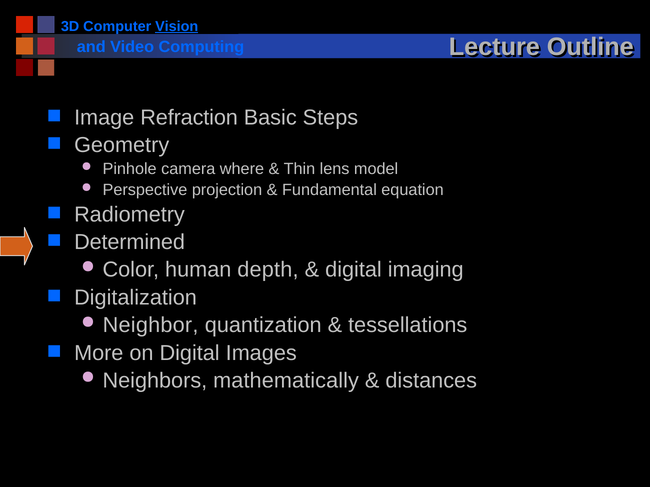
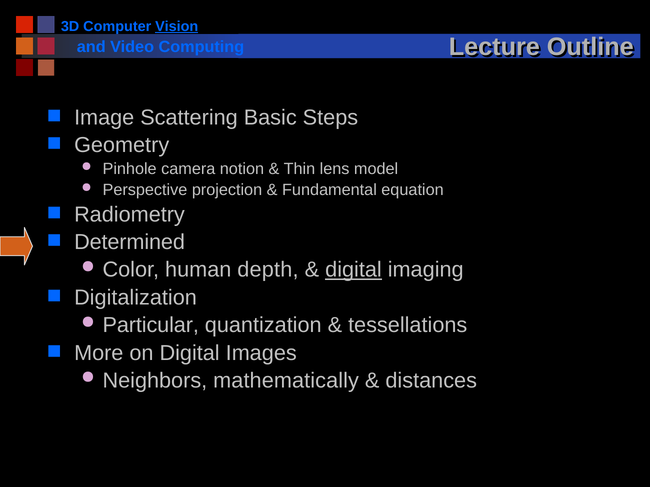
Refraction: Refraction -> Scattering
where: where -> notion
digital at (353, 270) underline: none -> present
Neighbor: Neighbor -> Particular
